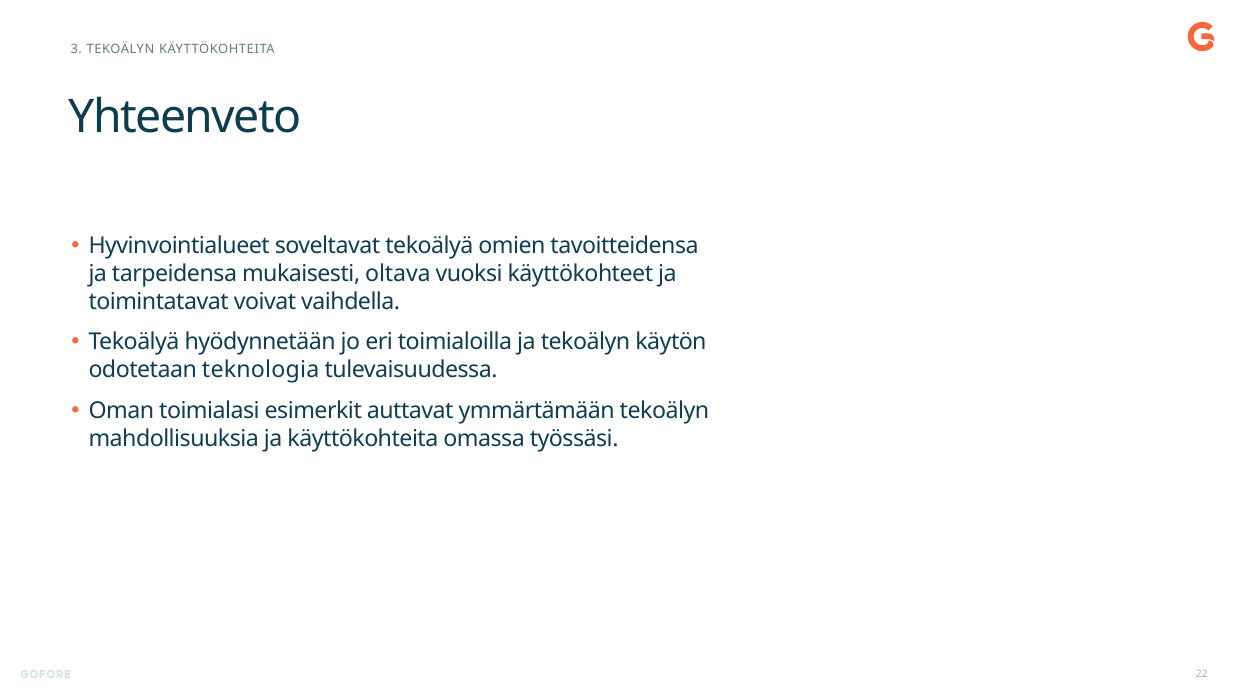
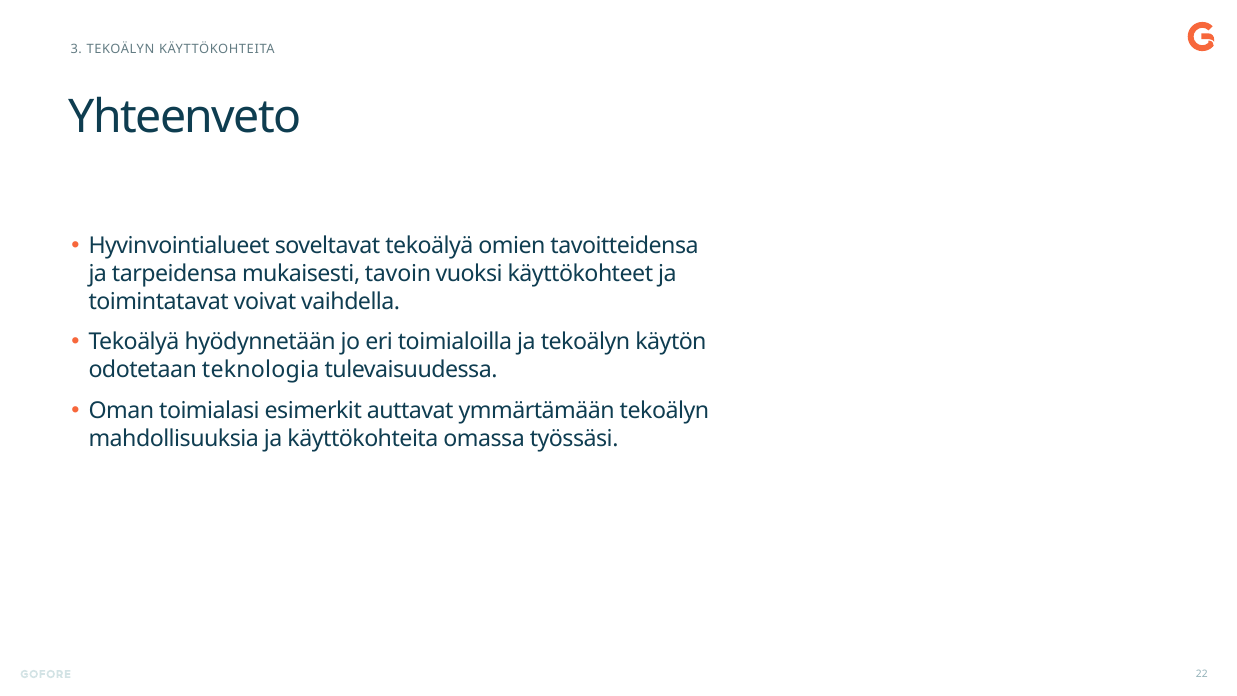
oltava: oltava -> tavoin
